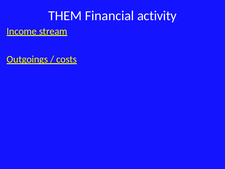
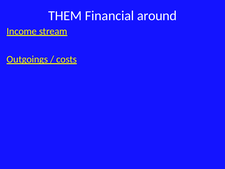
activity: activity -> around
